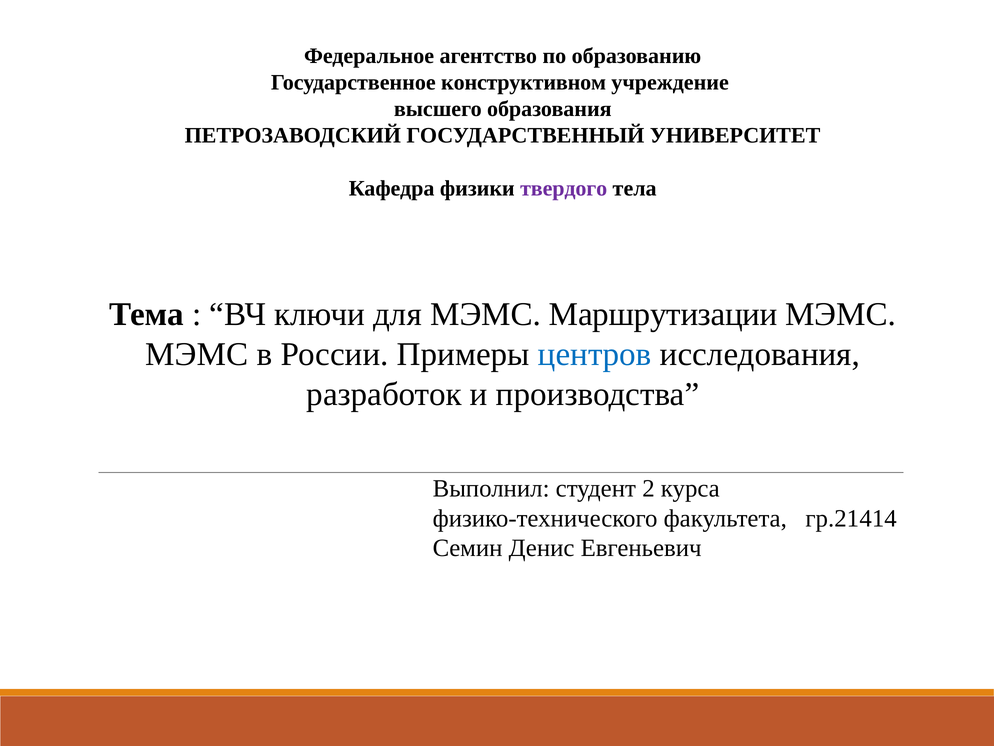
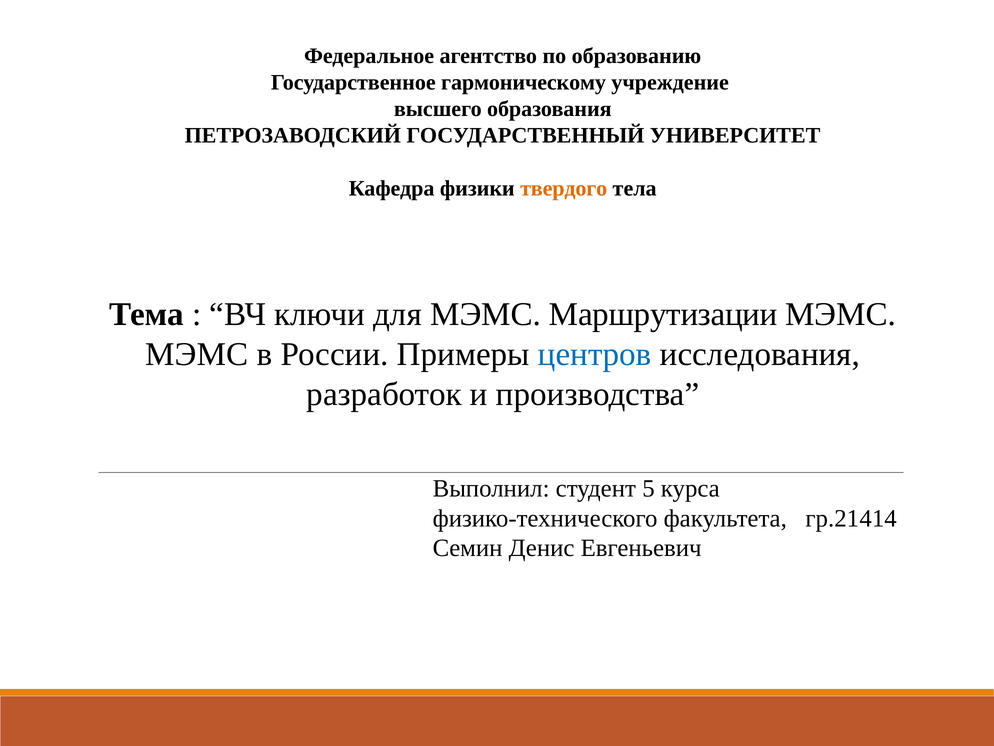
конструктивном: конструктивном -> гармоническому
твердого colour: purple -> orange
2: 2 -> 5
